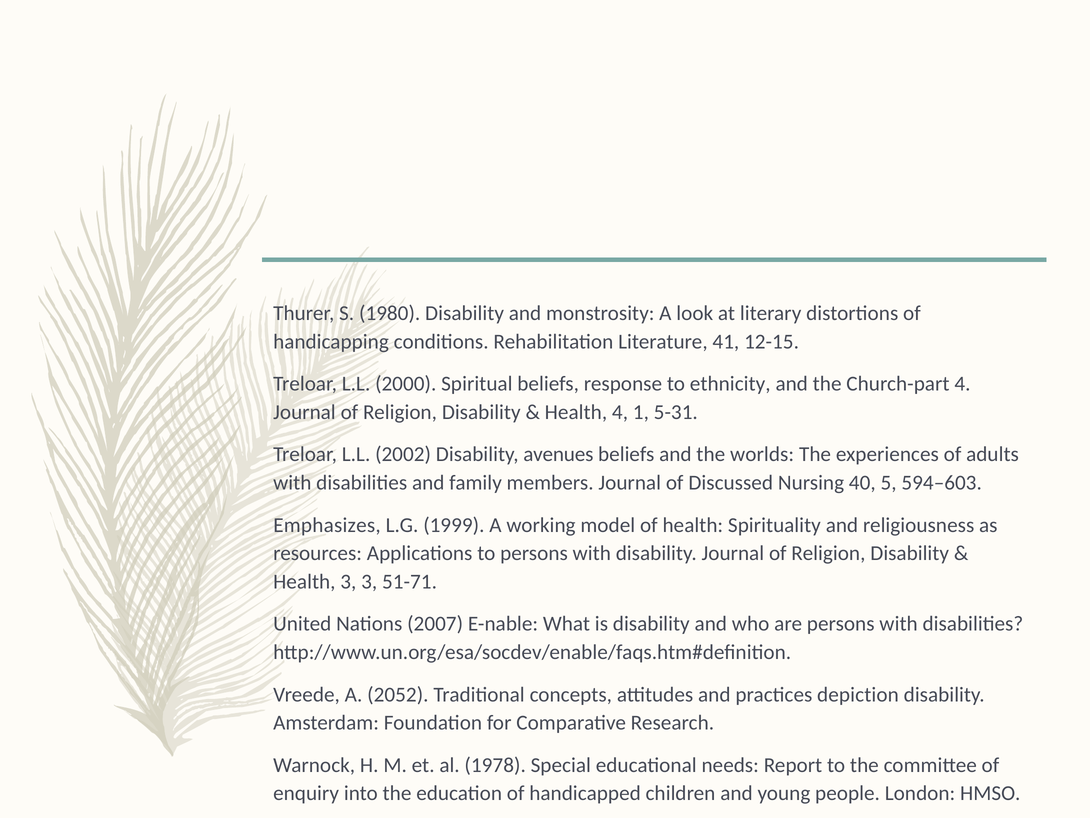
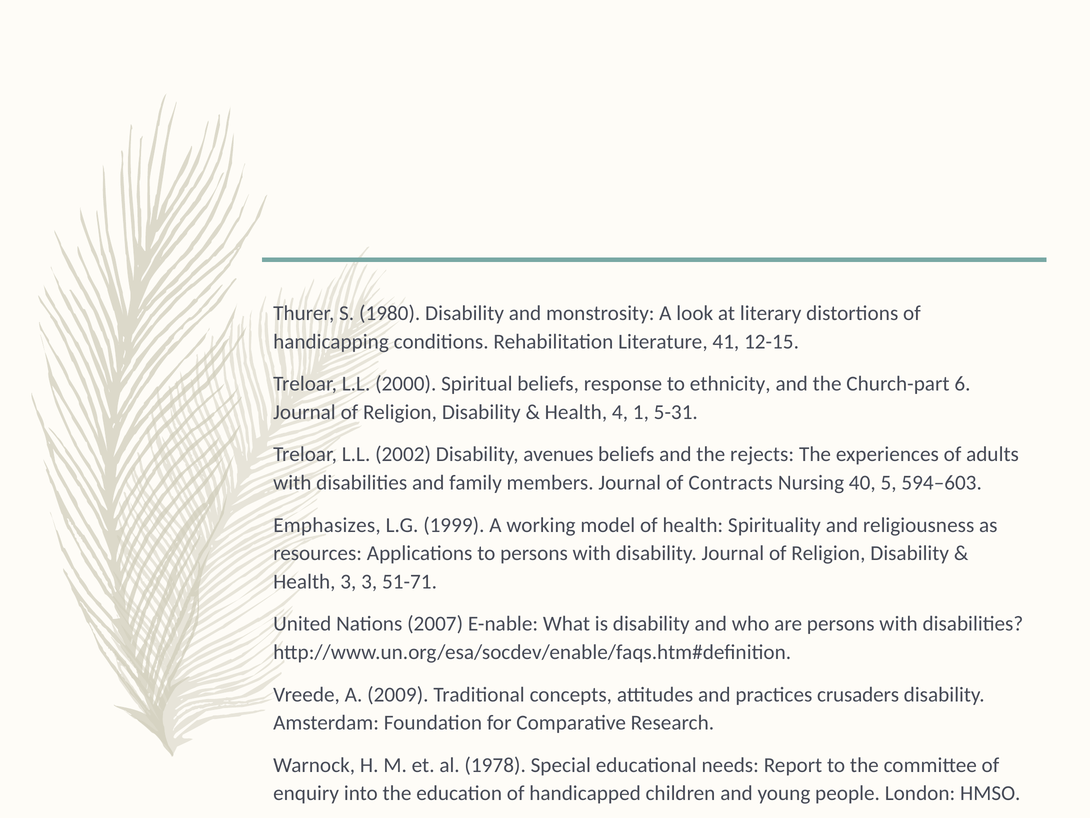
Church-part 4: 4 -> 6
worlds: worlds -> rejects
Discussed: Discussed -> Contracts
2052: 2052 -> 2009
depiction: depiction -> crusaders
